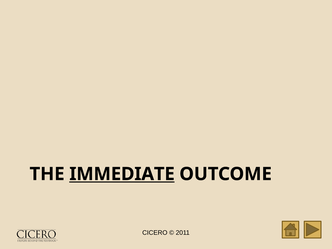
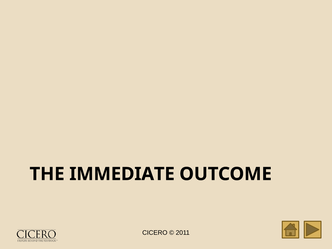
IMMEDIATE underline: present -> none
